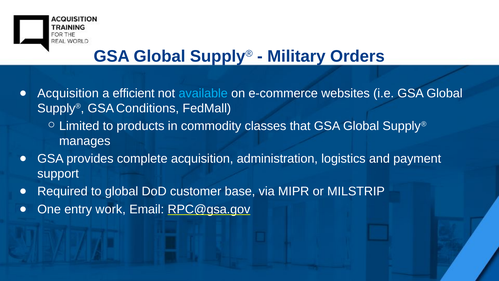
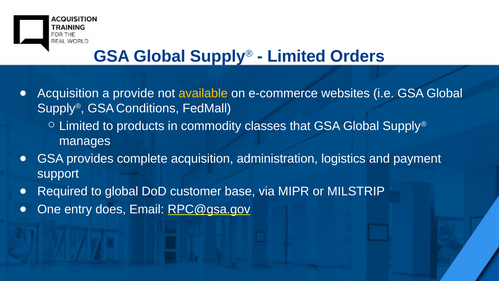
Military at (296, 56): Military -> Limited
efficient: efficient -> provide
available colour: light blue -> yellow
work: work -> does
